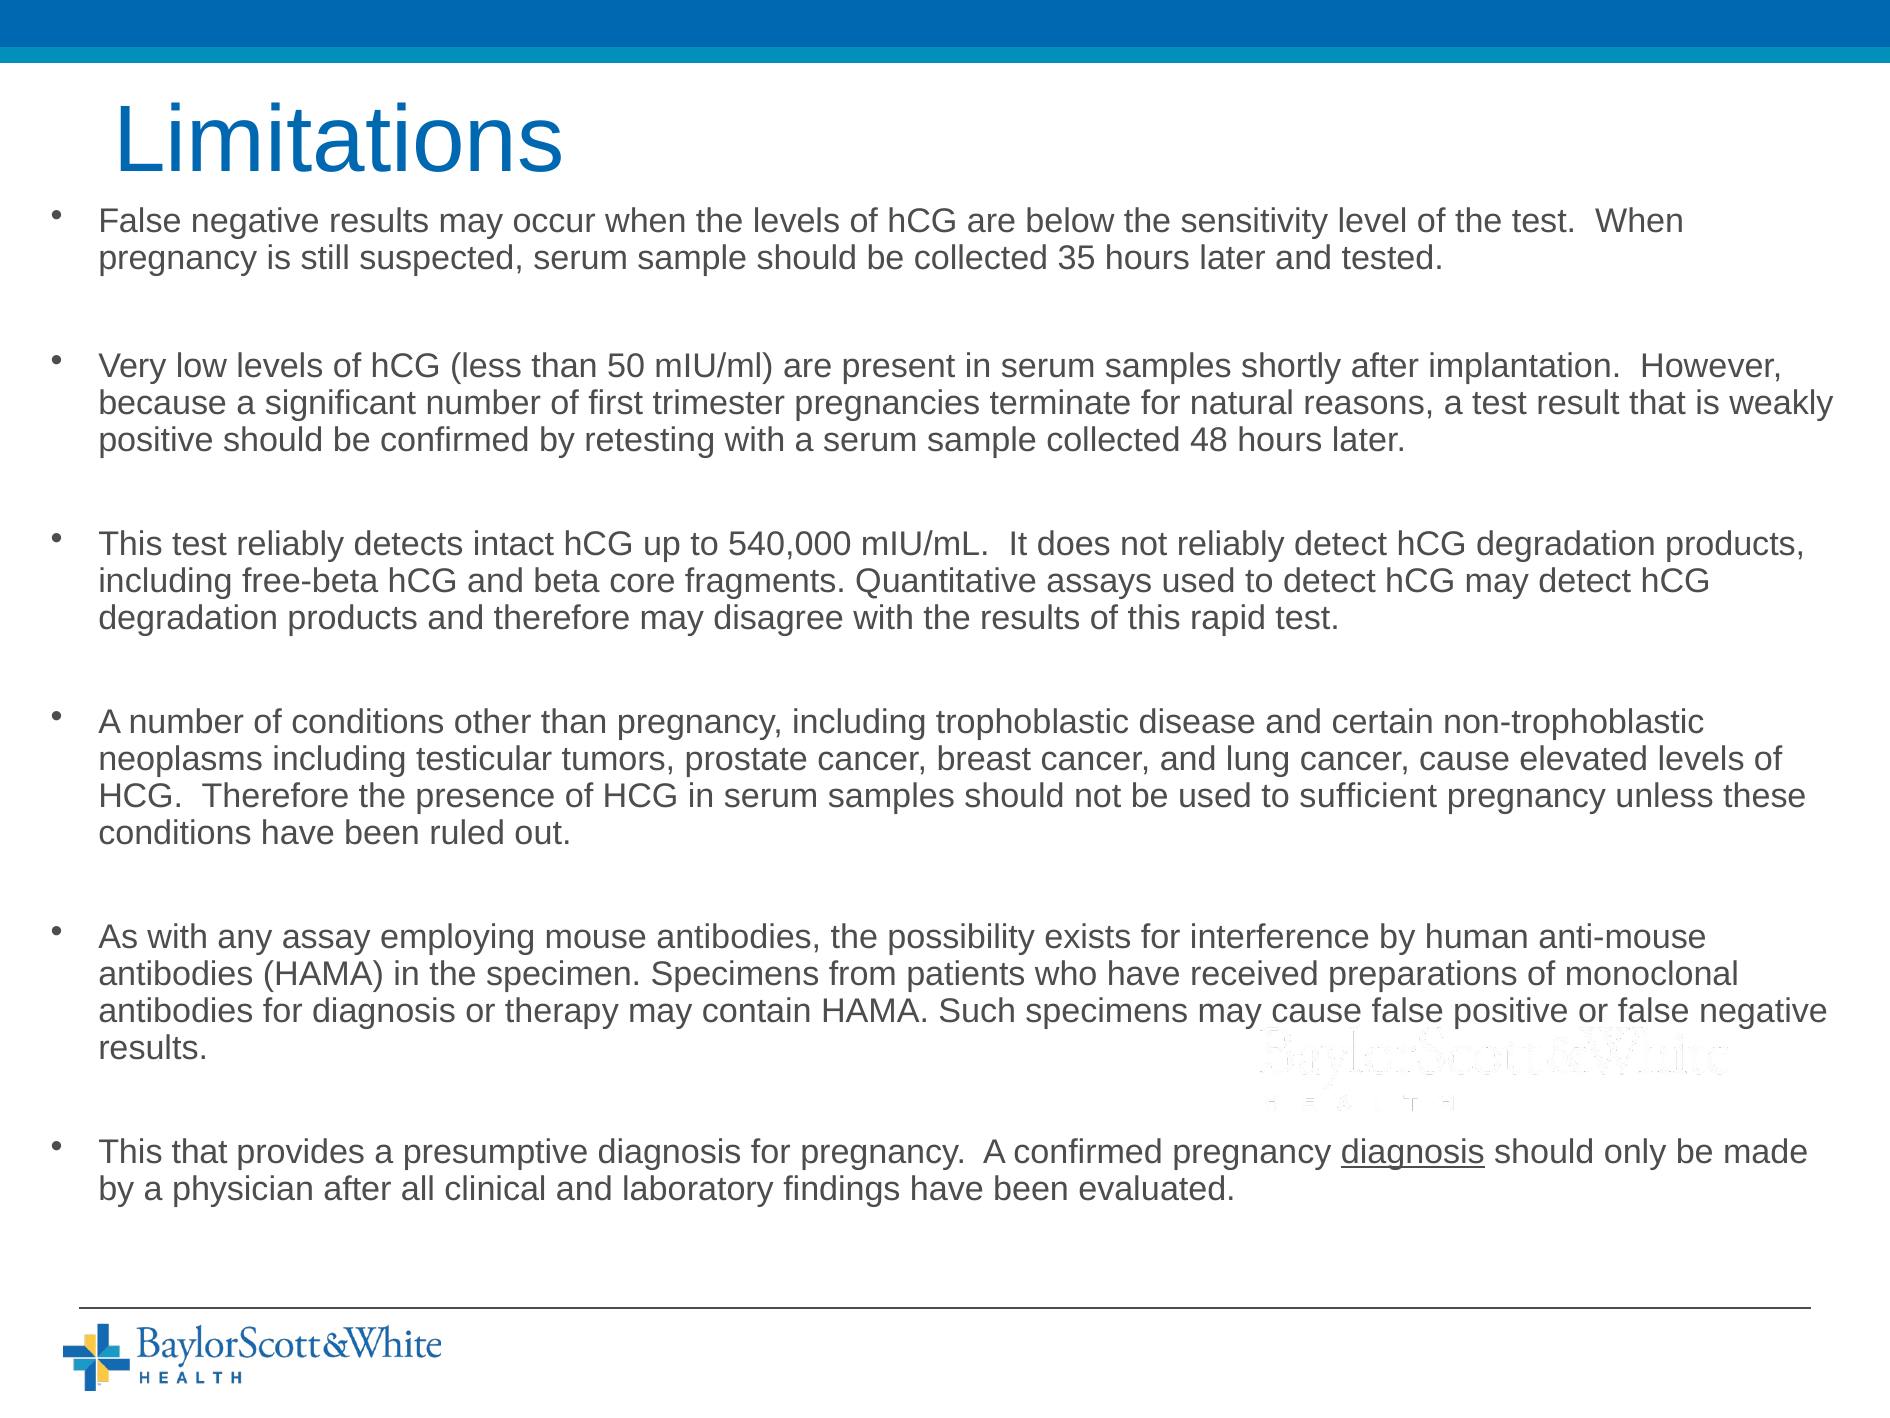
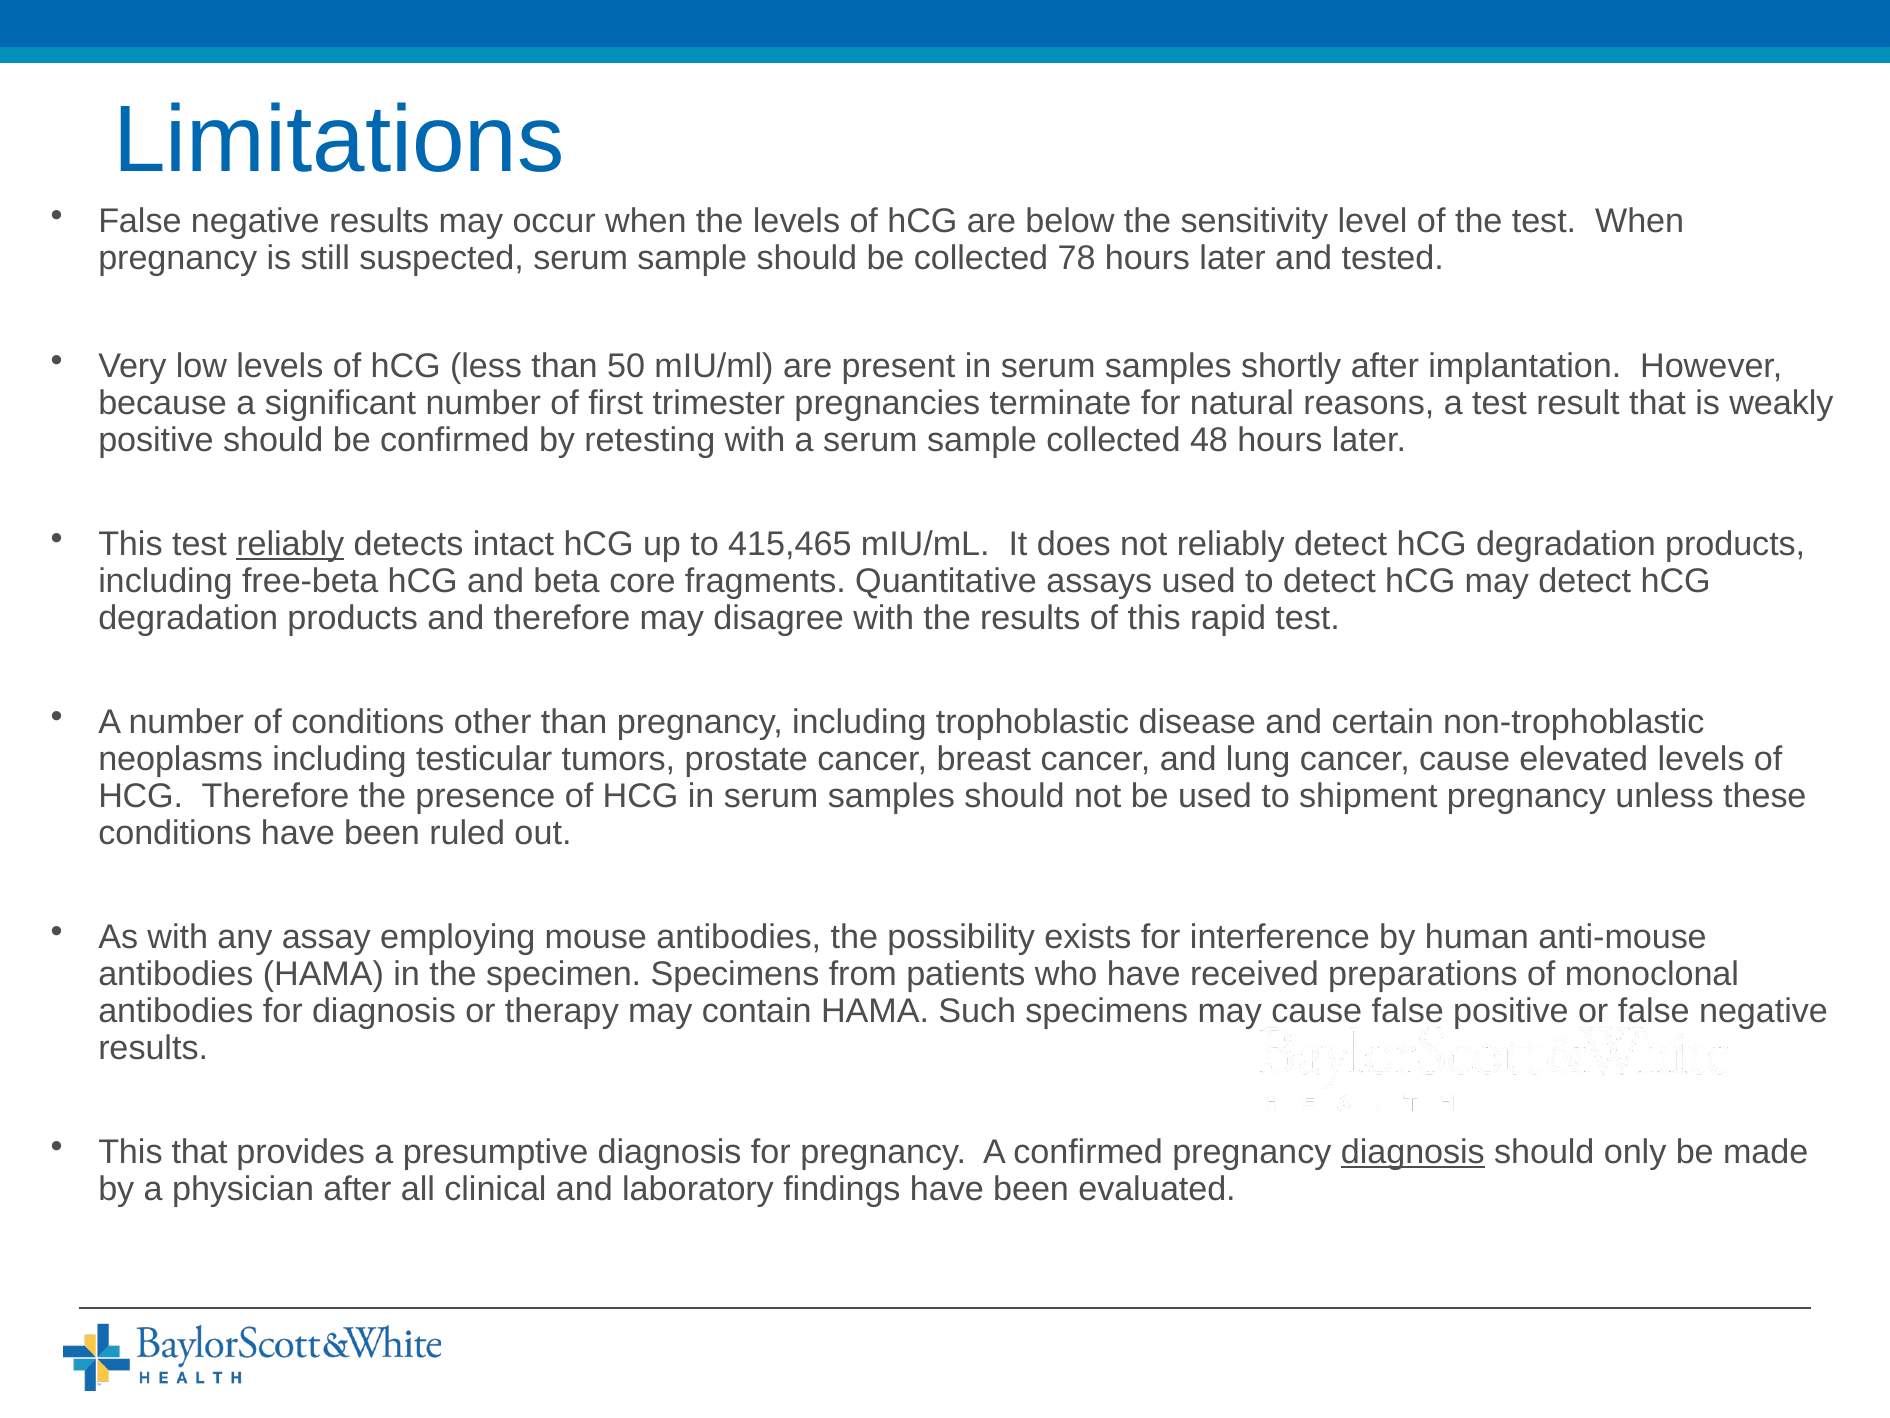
35: 35 -> 78
reliably at (290, 544) underline: none -> present
540,000: 540,000 -> 415,465
sufficient: sufficient -> shipment
